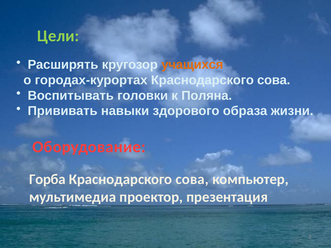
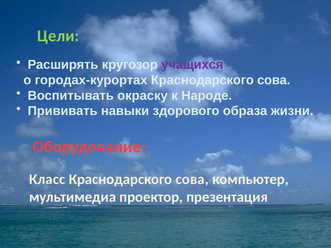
учащихся colour: orange -> purple
головки: головки -> окраску
Поляна: Поляна -> Народе
Горба: Горба -> Класс
